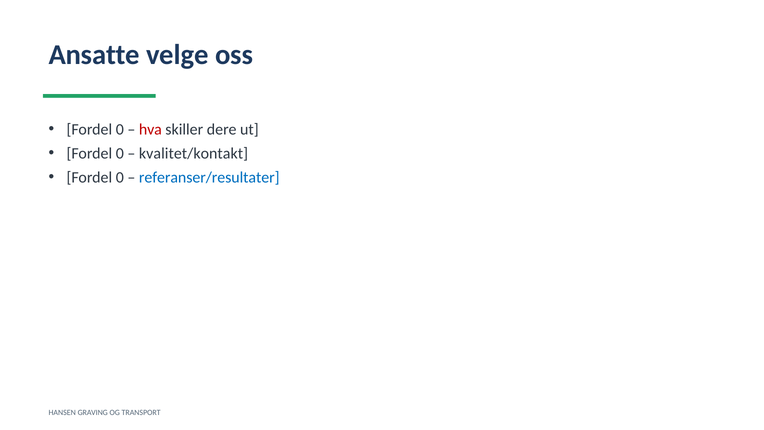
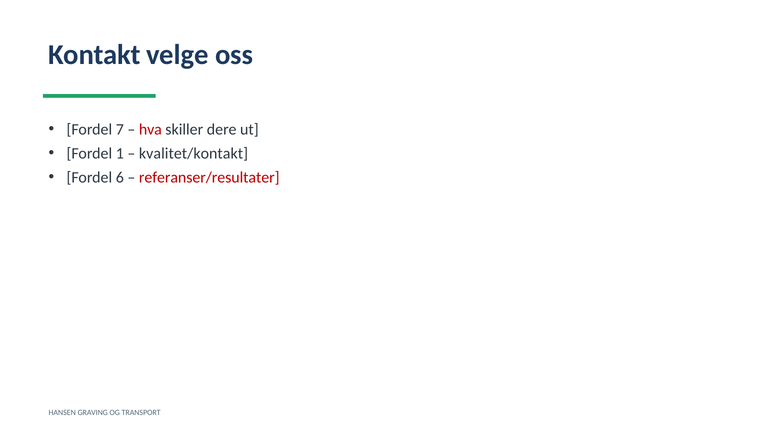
Ansatte: Ansatte -> Kontakt
0 at (120, 129): 0 -> 7
0 at (120, 153): 0 -> 1
0 at (120, 177): 0 -> 6
referanser/resultater colour: blue -> red
